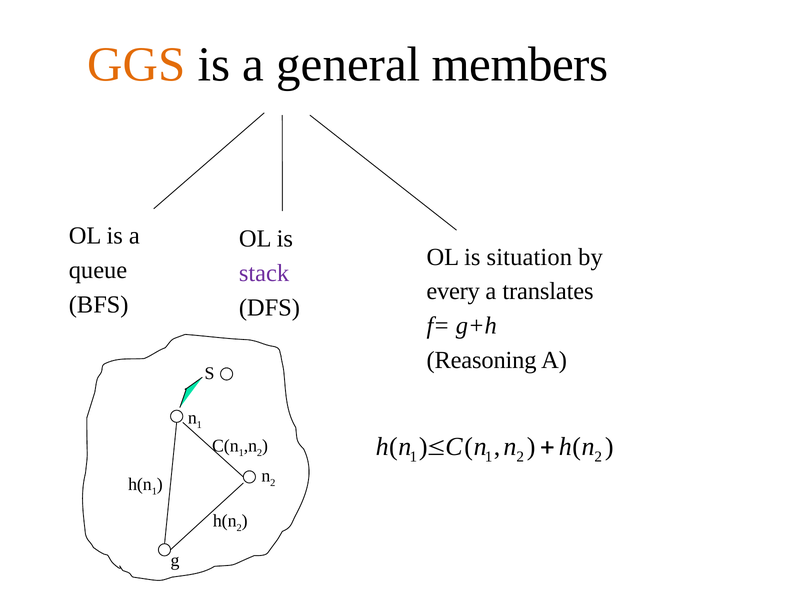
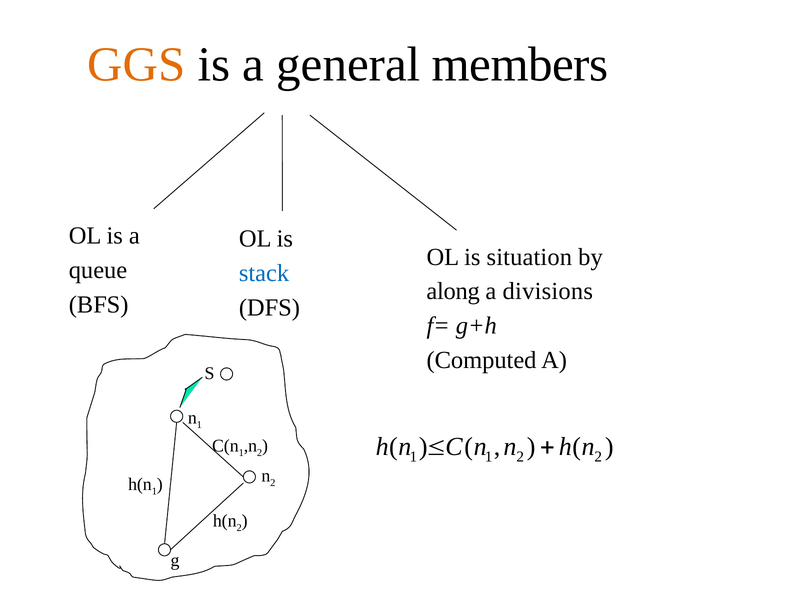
stack colour: purple -> blue
every: every -> along
translates: translates -> divisions
Reasoning: Reasoning -> Computed
